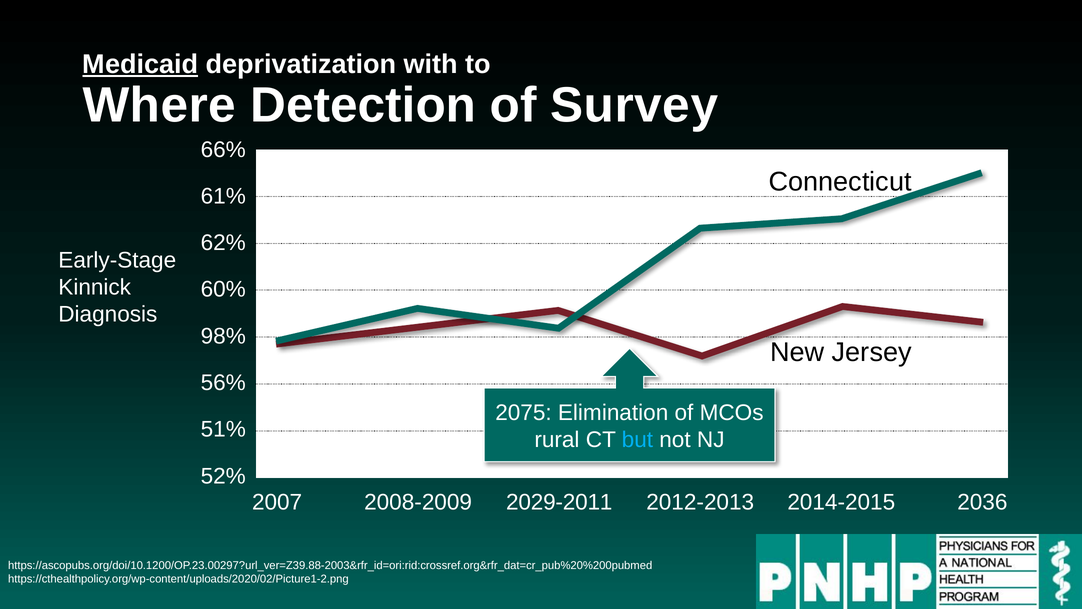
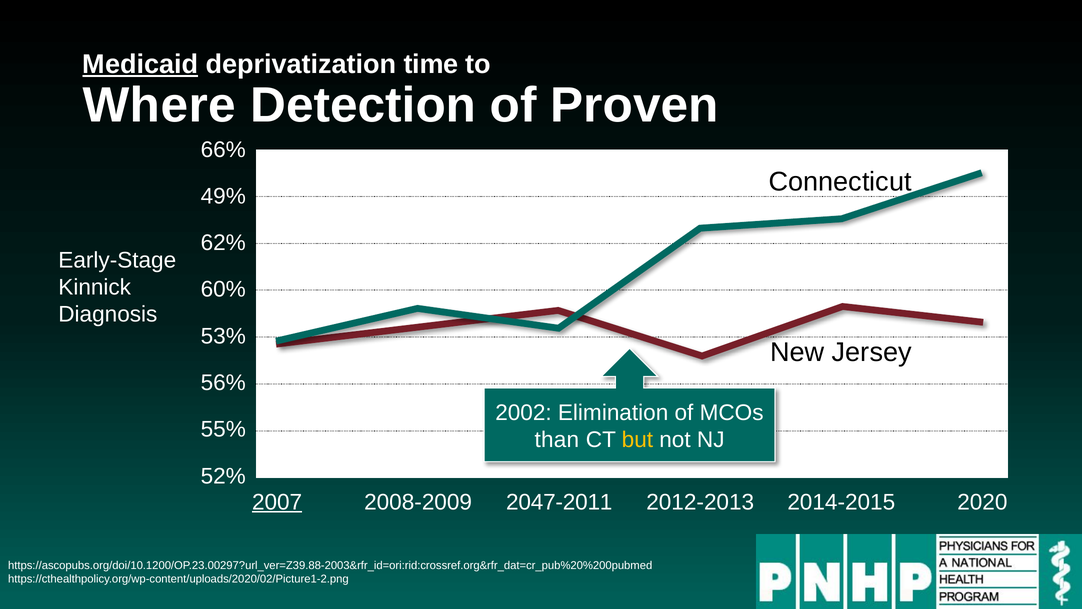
with: with -> time
Survey: Survey -> Proven
61%: 61% -> 49%
98%: 98% -> 53%
2075: 2075 -> 2002
51%: 51% -> 55%
rural: rural -> than
but colour: light blue -> yellow
2007 underline: none -> present
2029-2011: 2029-2011 -> 2047-2011
2036: 2036 -> 2020
